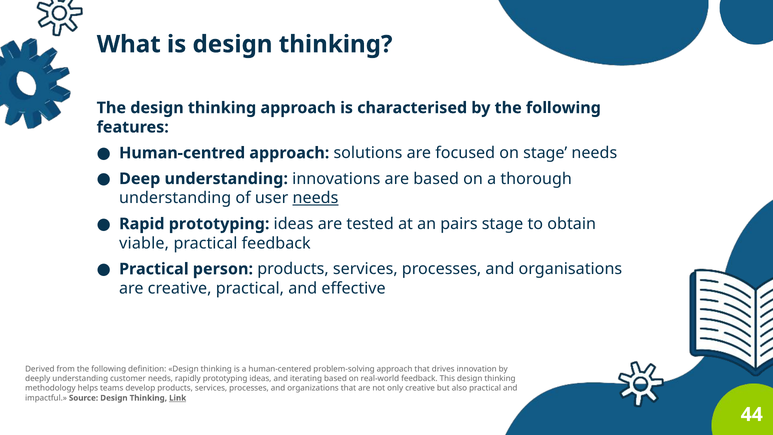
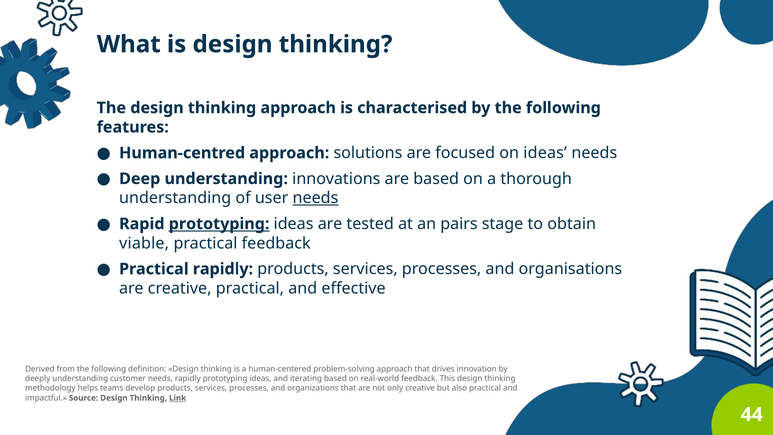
on stage: stage -> ideas
prototyping at (219, 224) underline: none -> present
Practical person: person -> rapidly
